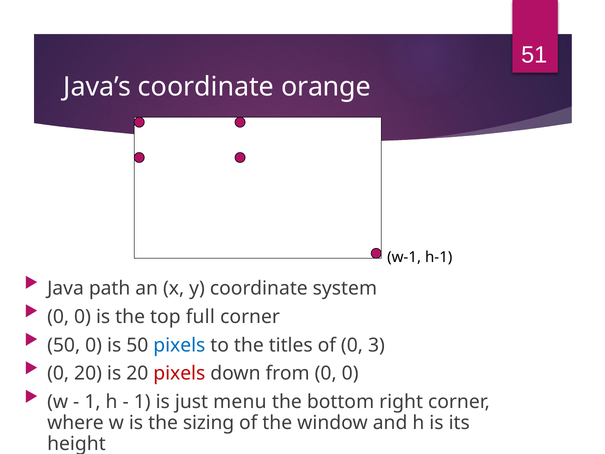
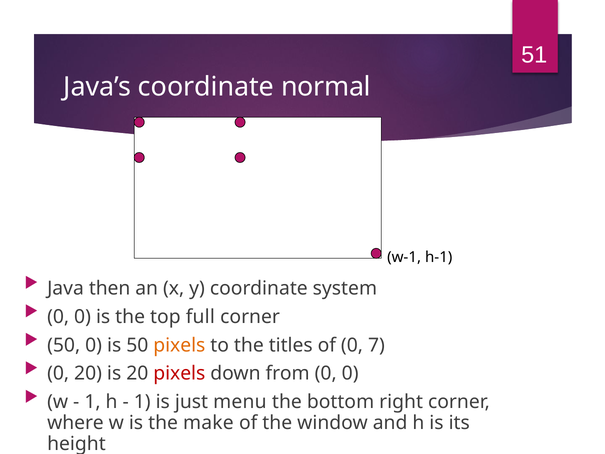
orange: orange -> normal
path: path -> then
pixels at (179, 345) colour: blue -> orange
3: 3 -> 7
sizing: sizing -> make
